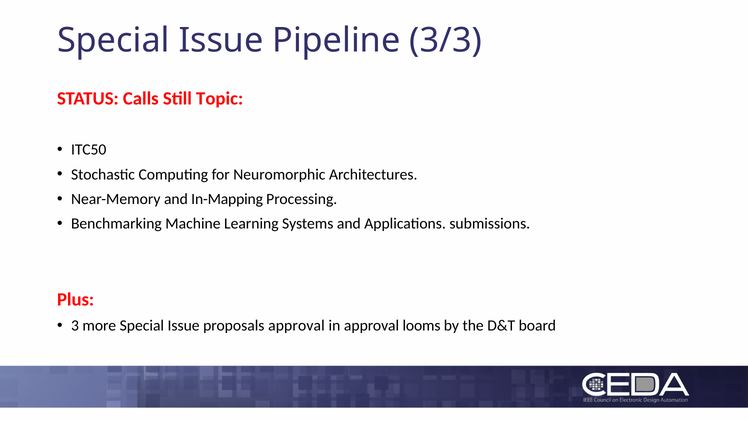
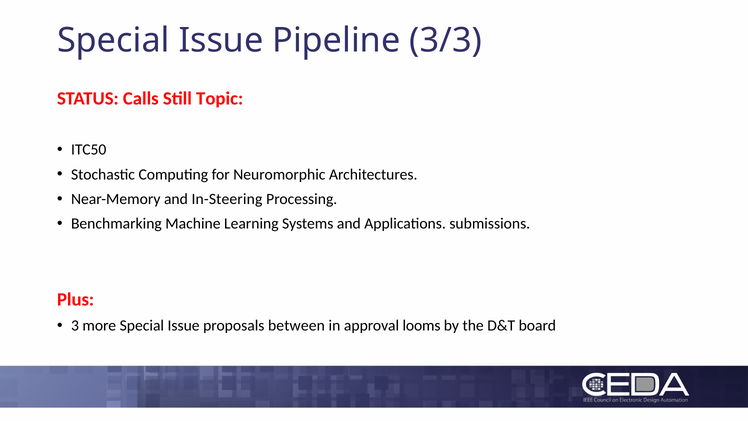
In-Mapping: In-Mapping -> In-Steering
proposals approval: approval -> between
